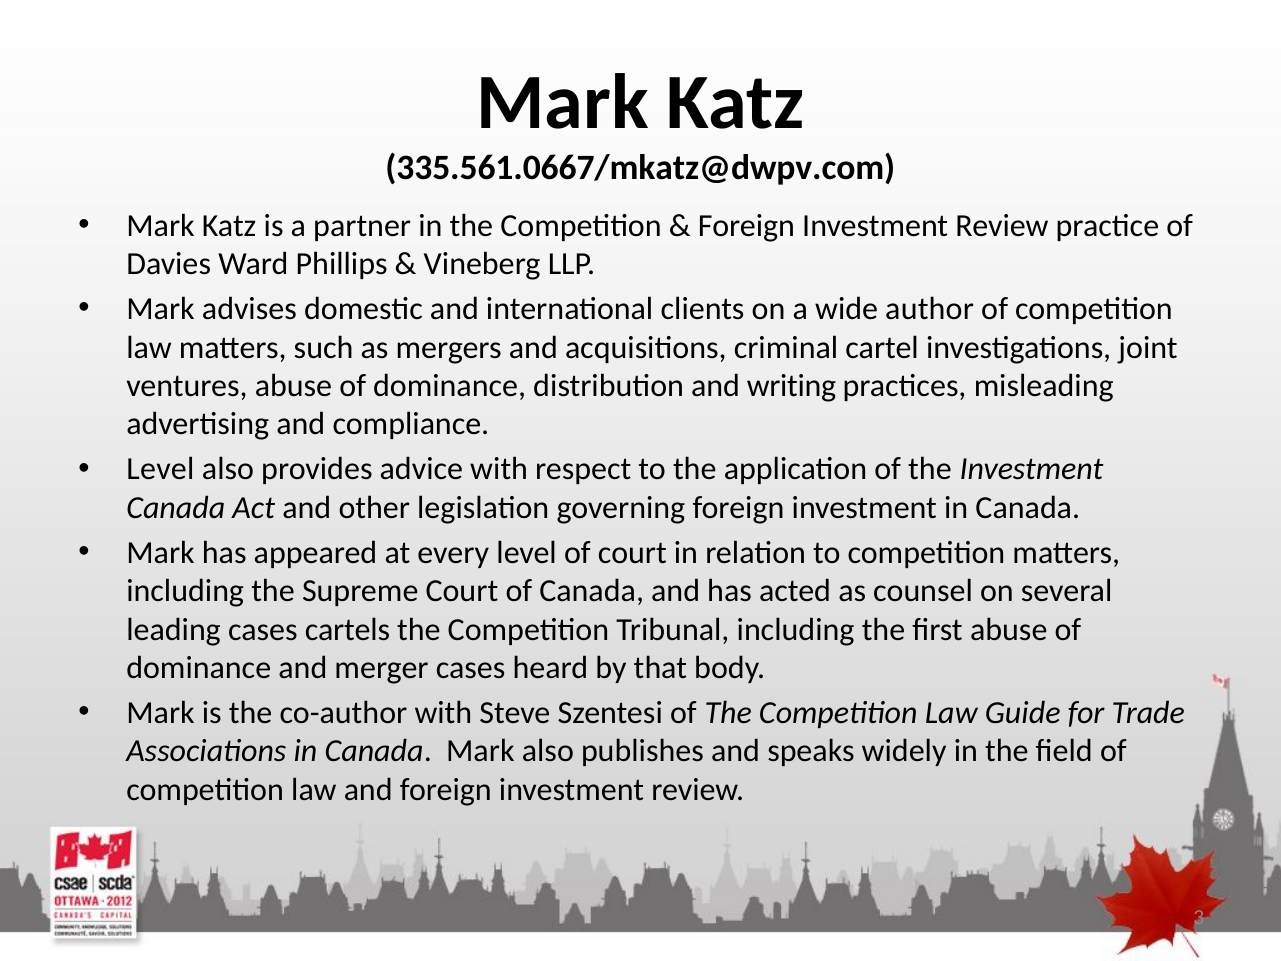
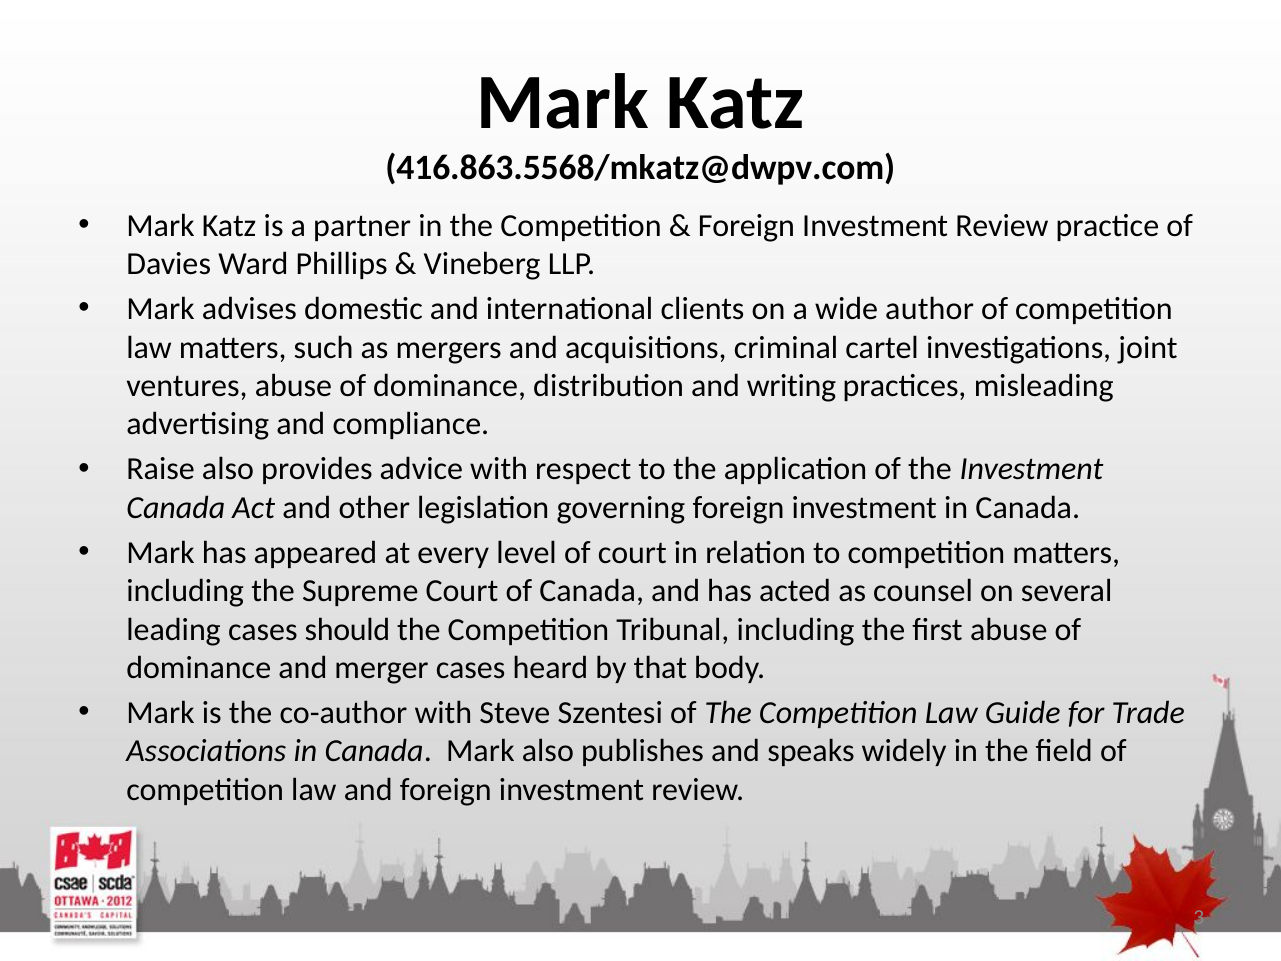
335.561.0667/mkatz@dwpv.com: 335.561.0667/mkatz@dwpv.com -> 416.863.5568/mkatz@dwpv.com
Level at (160, 469): Level -> Raise
cartels: cartels -> should
